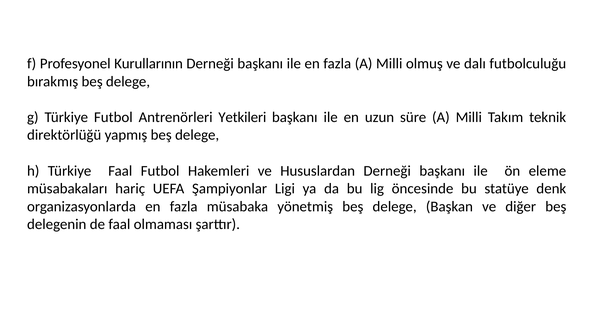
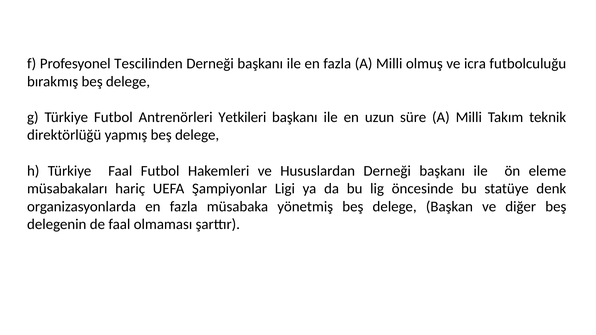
Kurullarının: Kurullarının -> Tescilinden
dalı: dalı -> icra
